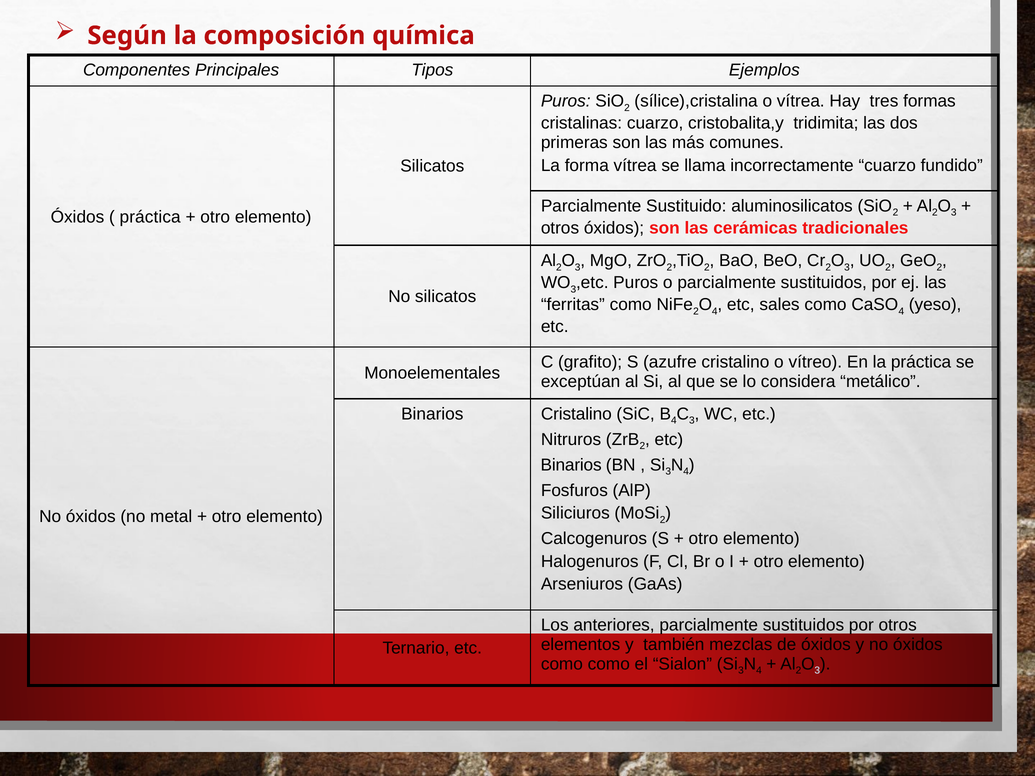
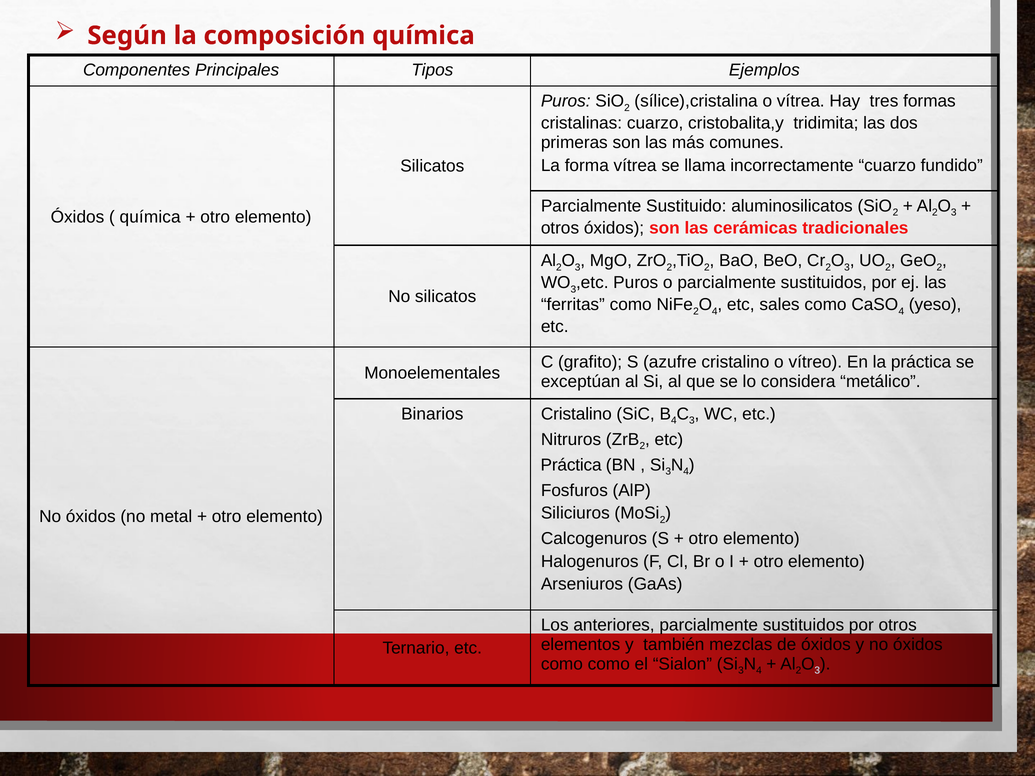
práctica at (150, 217): práctica -> química
Binarios at (571, 465): Binarios -> Práctica
